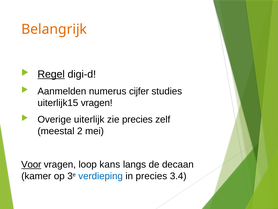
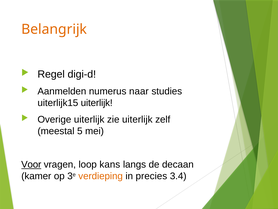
Regel underline: present -> none
cijfer: cijfer -> naar
uiterlijk15 vragen: vragen -> uiterlijk
zie precies: precies -> uiterlijk
2: 2 -> 5
verdieping colour: blue -> orange
